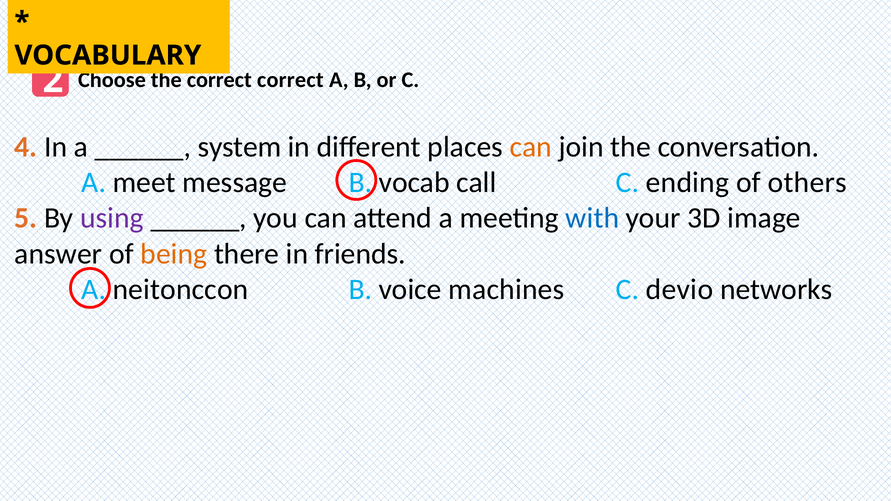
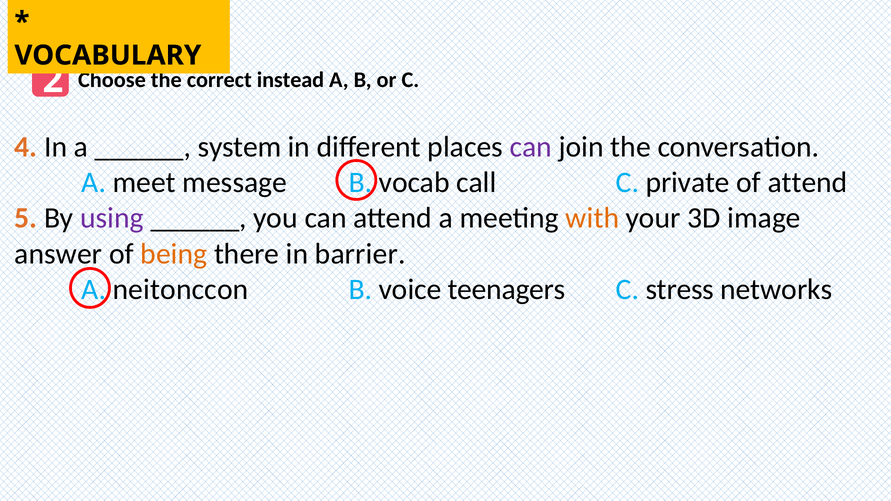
correct correct: correct -> instead
can at (531, 147) colour: orange -> purple
ending: ending -> private
of others: others -> attend
with colour: blue -> orange
friends: friends -> barrier
machines: machines -> teenagers
devio: devio -> stress
